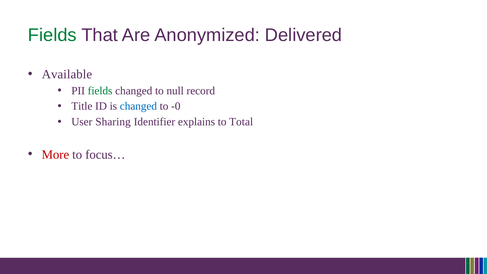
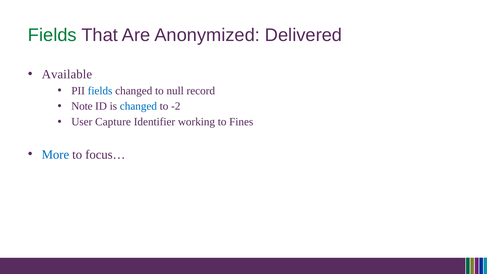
fields at (100, 91) colour: green -> blue
Title: Title -> Note
-0: -0 -> -2
Sharing: Sharing -> Capture
explains: explains -> working
Total: Total -> Fines
More colour: red -> blue
